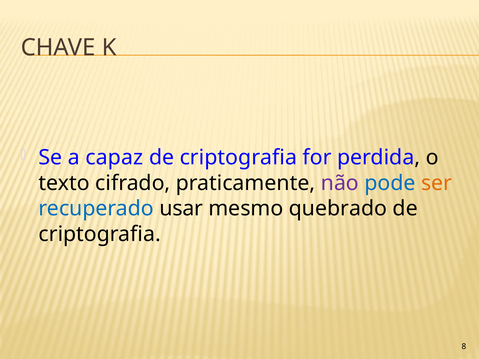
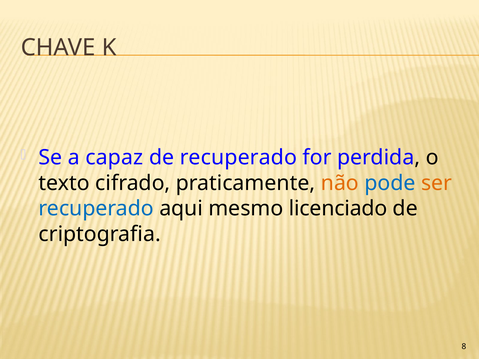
criptografia at (238, 158): criptografia -> recuperado
não colour: purple -> orange
usar: usar -> aqui
quebrado: quebrado -> licenciado
